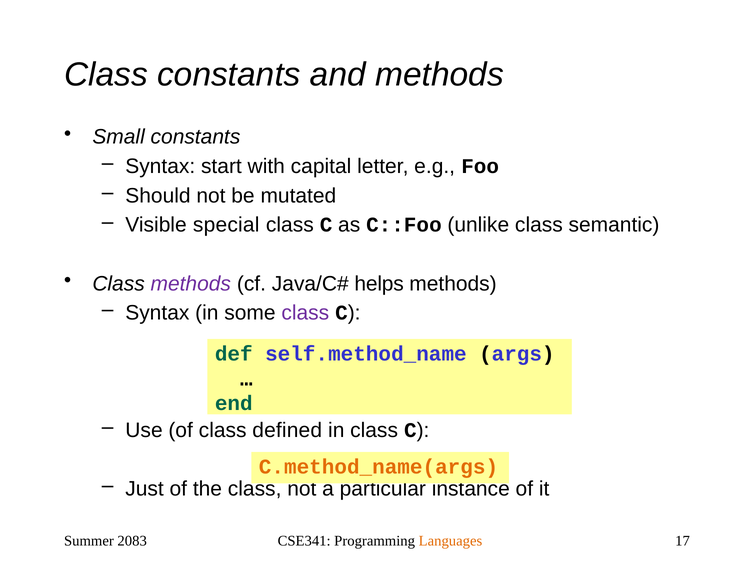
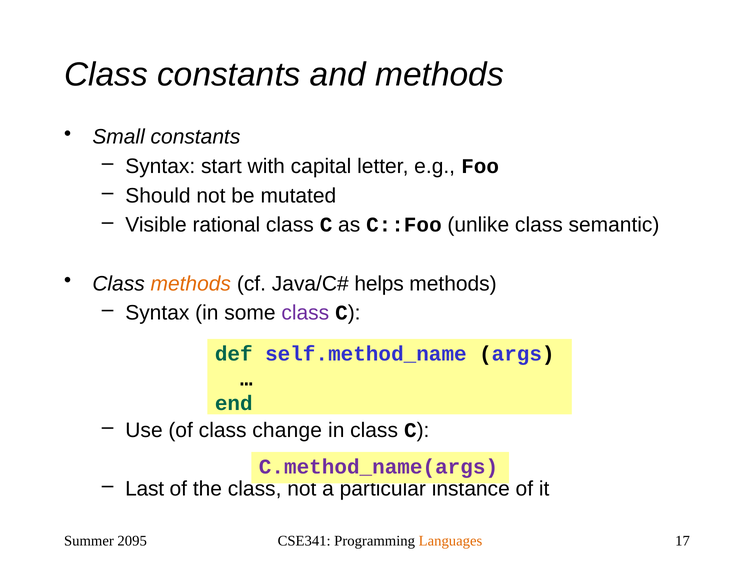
special: special -> rational
methods at (191, 284) colour: purple -> orange
defined: defined -> change
C.method_name(args colour: orange -> purple
Just: Just -> Last
2083: 2083 -> 2095
